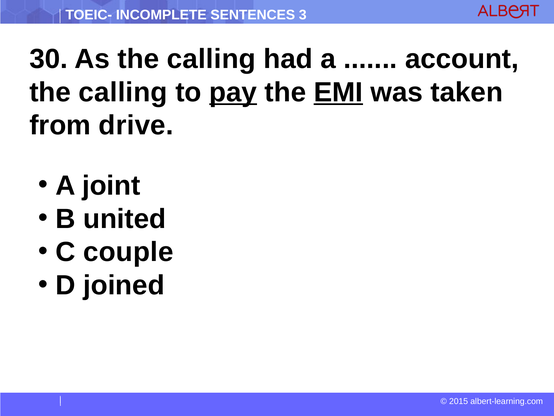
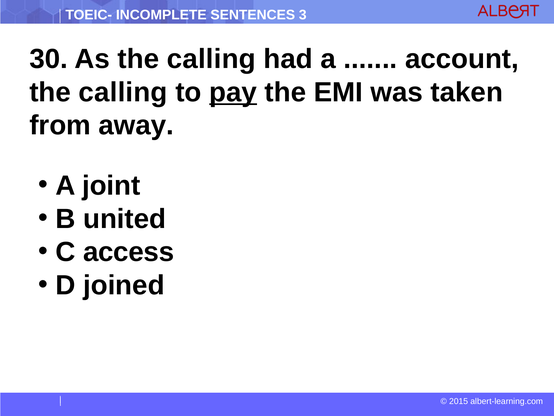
EMI underline: present -> none
drive: drive -> away
couple: couple -> access
